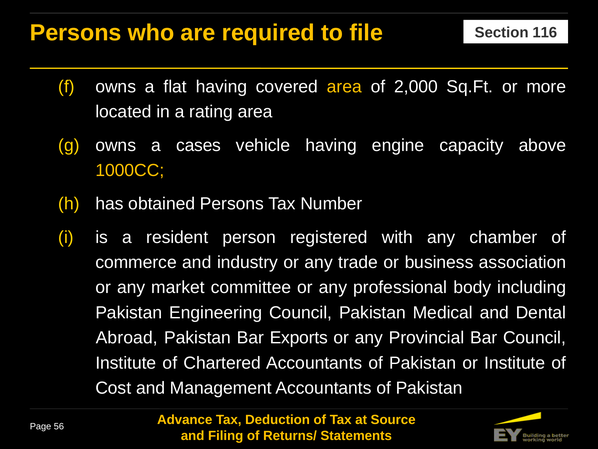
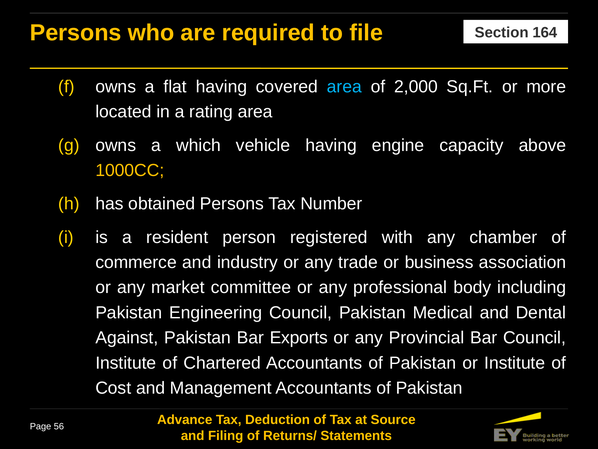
116: 116 -> 164
area at (344, 87) colour: yellow -> light blue
cases: cases -> which
Abroad: Abroad -> Against
